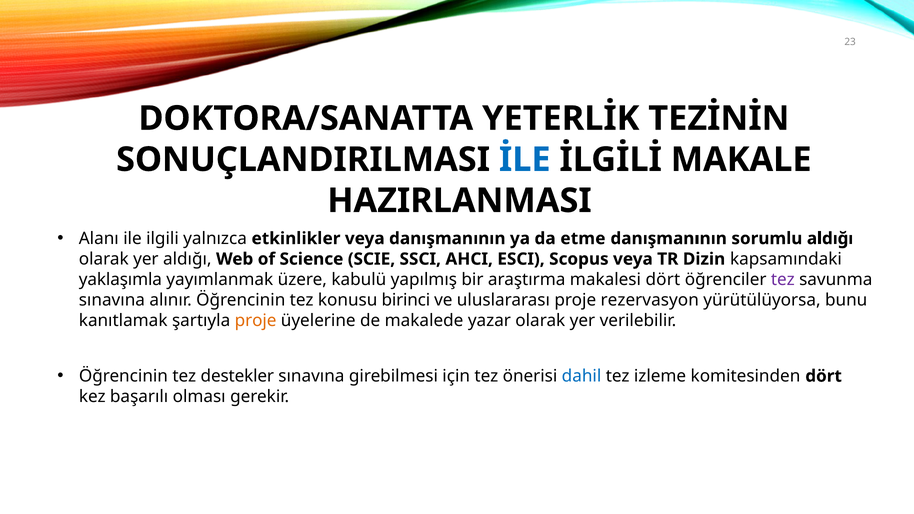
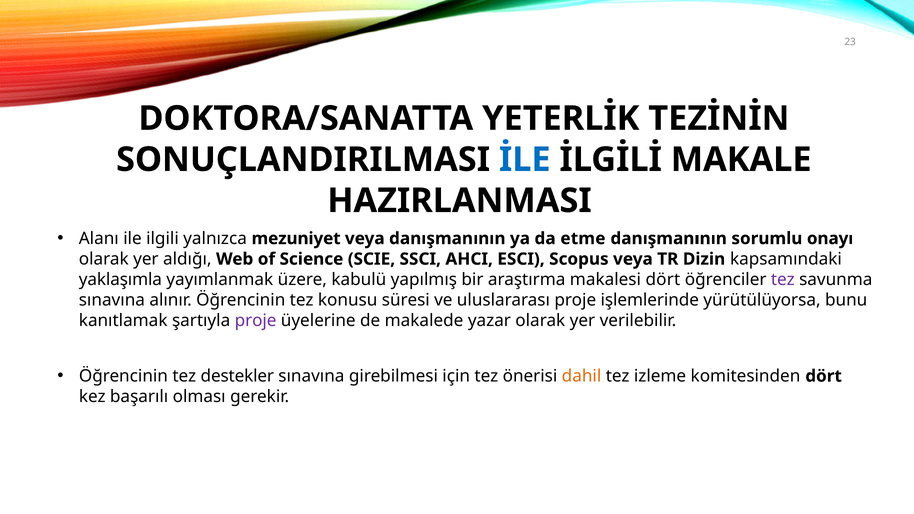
etkinlikler: etkinlikler -> mezuniyet
sorumlu aldığı: aldığı -> onayı
birinci: birinci -> süresi
rezervasyon: rezervasyon -> işlemlerinde
proje at (256, 321) colour: orange -> purple
dahil colour: blue -> orange
